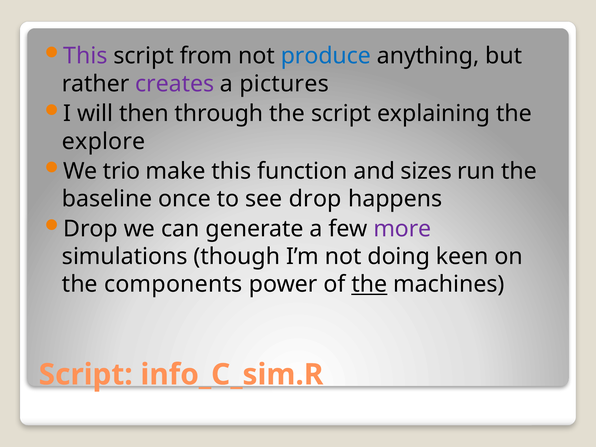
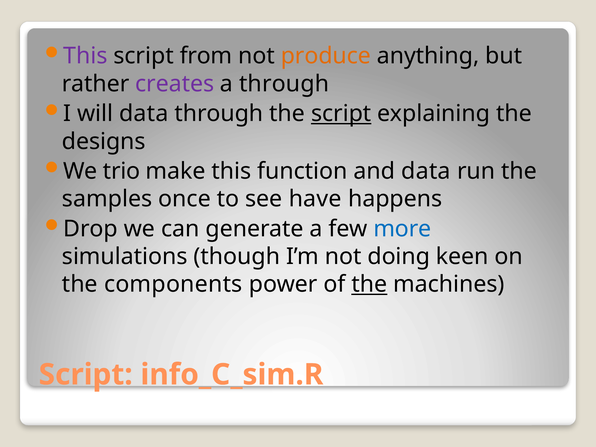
produce colour: blue -> orange
a pictures: pictures -> through
will then: then -> data
script at (341, 114) underline: none -> present
explore: explore -> designs
and sizes: sizes -> data
baseline: baseline -> samples
see drop: drop -> have
more colour: purple -> blue
